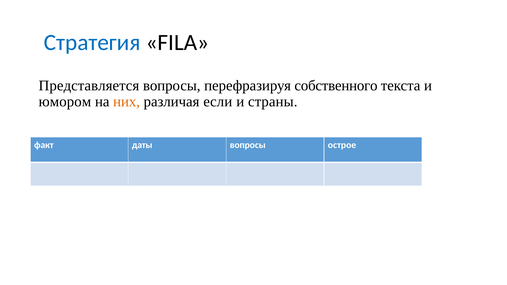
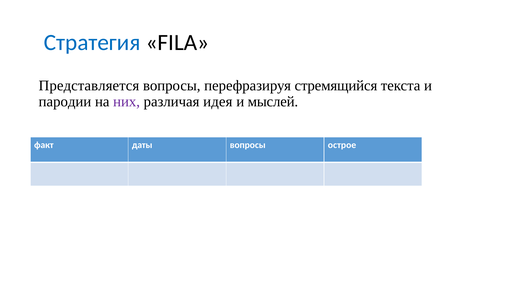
собственного: собственного -> стремящийся
юмором: юмором -> пародии
них colour: orange -> purple
если: если -> идея
страны: страны -> мыслей
